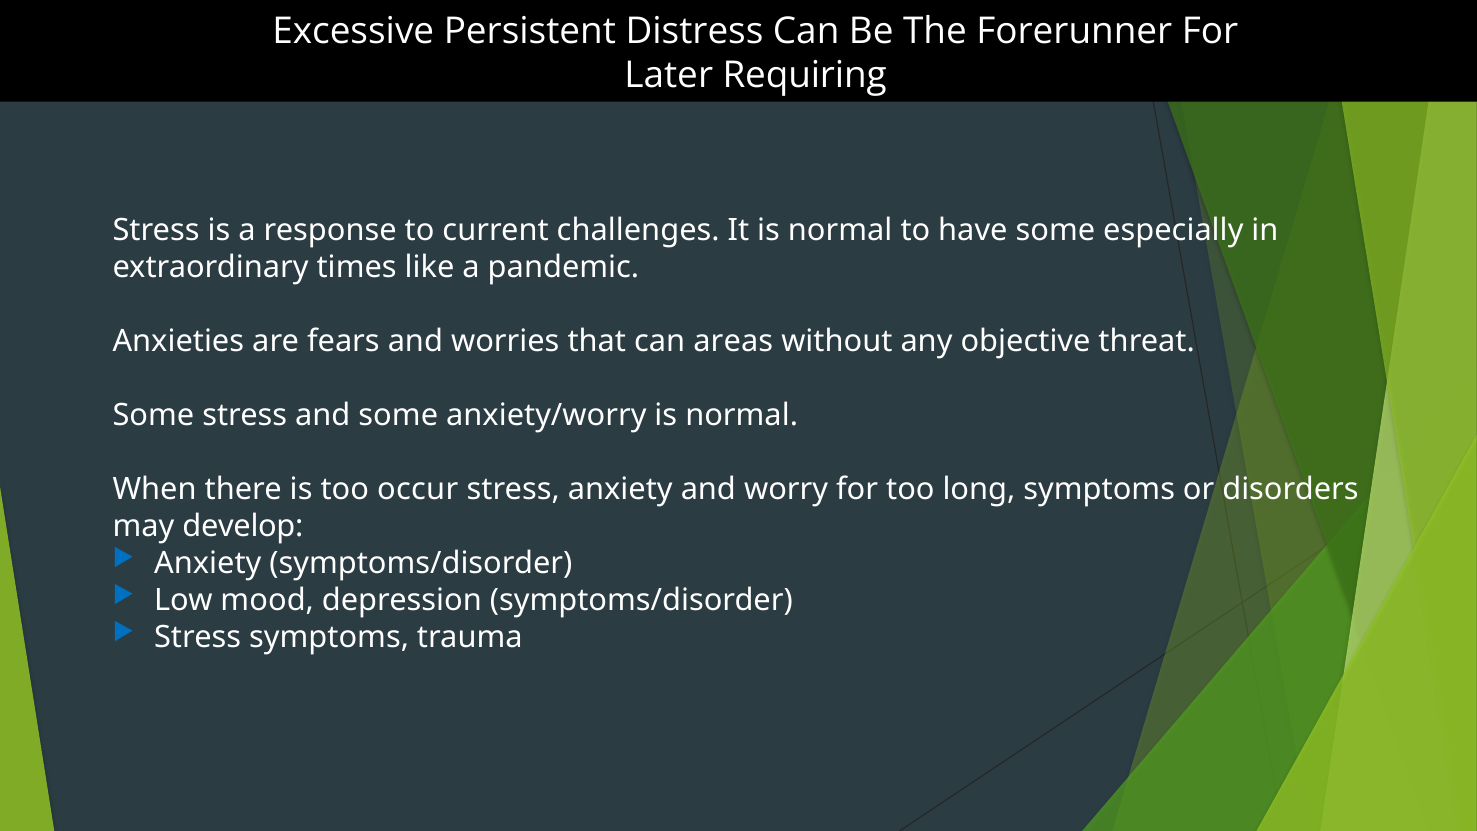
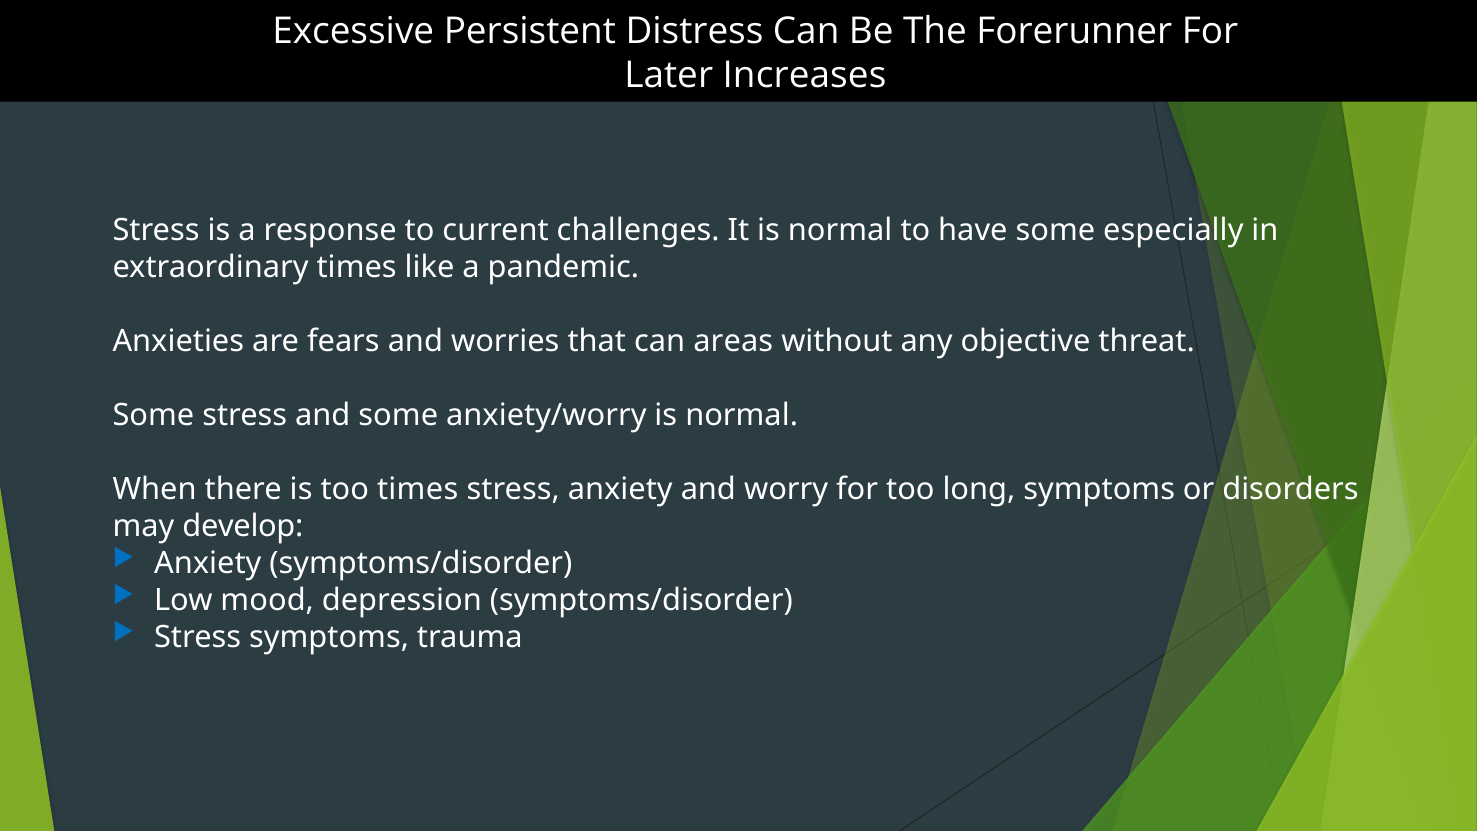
Requiring: Requiring -> Increases
too occur: occur -> times
